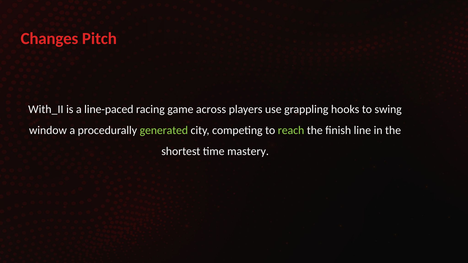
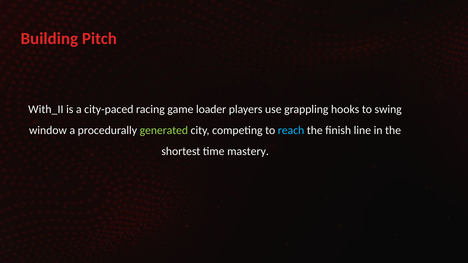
Changes: Changes -> Building
line-paced: line-paced -> city-paced
across: across -> loader
reach colour: light green -> light blue
